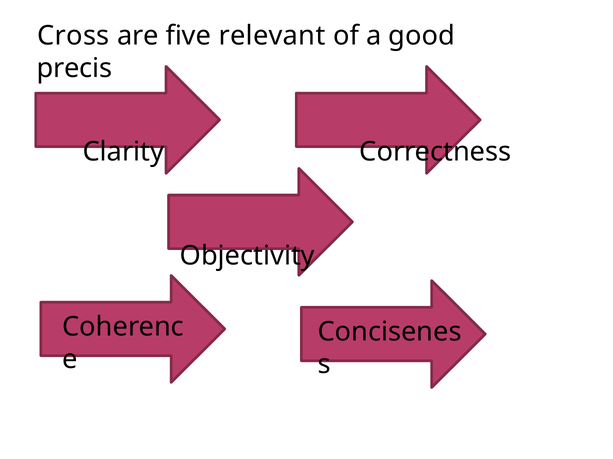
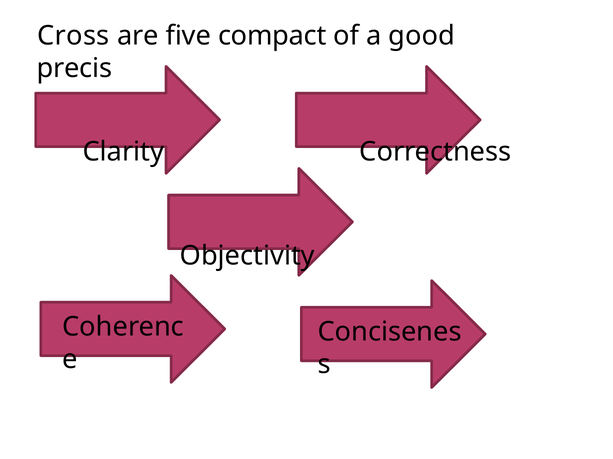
relevant: relevant -> compact
